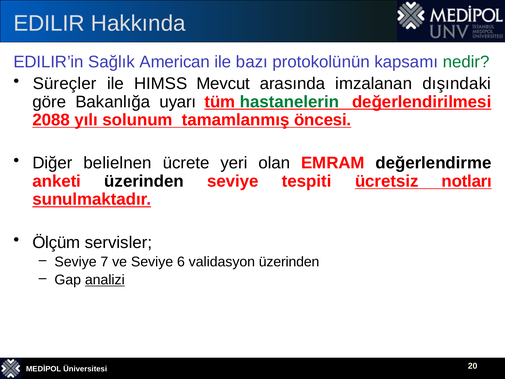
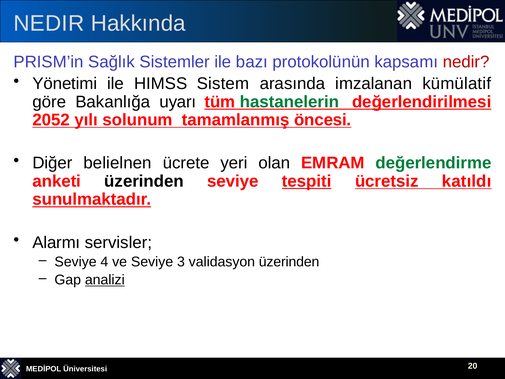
EDILIR at (49, 23): EDILIR -> NEDIR
EDILIR’in: EDILIR’in -> PRISM’in
American: American -> Sistemler
nedir at (466, 62) colour: green -> red
Süreçler: Süreçler -> Yönetimi
Mevcut: Mevcut -> Sistem
dışındaki: dışındaki -> kümülatif
2088: 2088 -> 2052
değerlendirme colour: black -> green
tespiti underline: none -> present
notları: notları -> katıldı
Ölçüm: Ölçüm -> Alarmı
7: 7 -> 4
6: 6 -> 3
